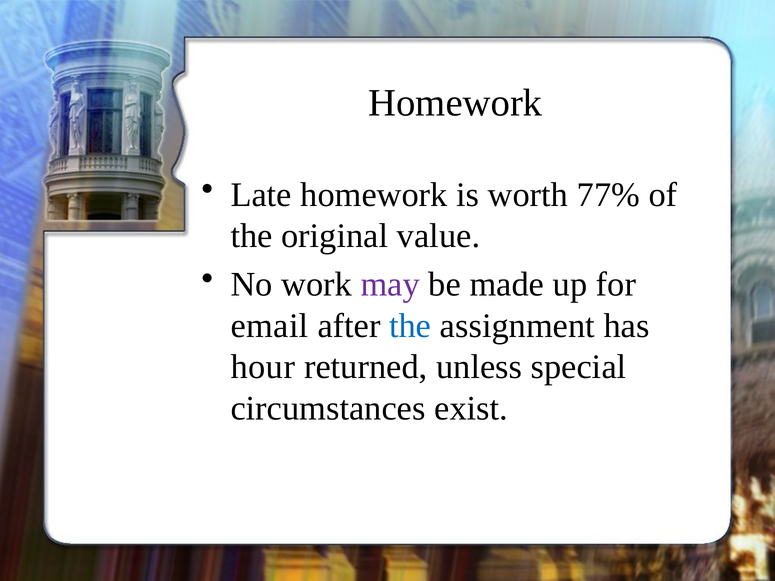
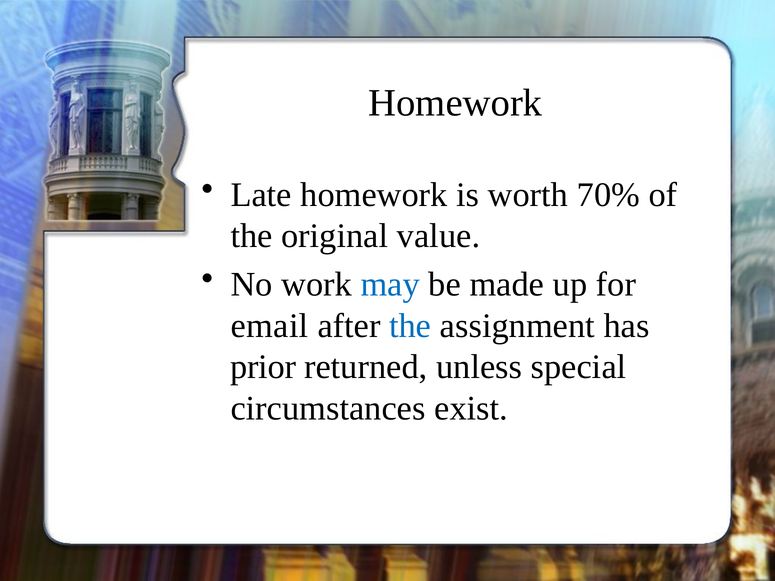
77%: 77% -> 70%
may colour: purple -> blue
hour: hour -> prior
